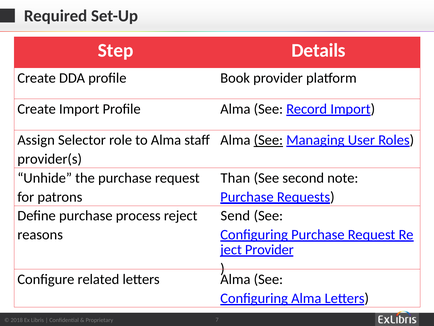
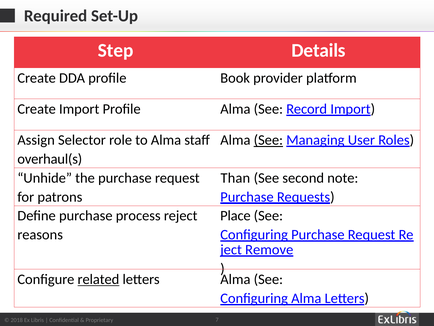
provider(s: provider(s -> overhaul(s
Send: Send -> Place
Provider at (269, 249): Provider -> Remove
related underline: none -> present
